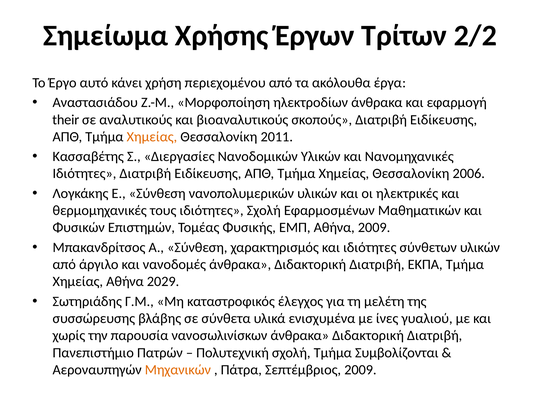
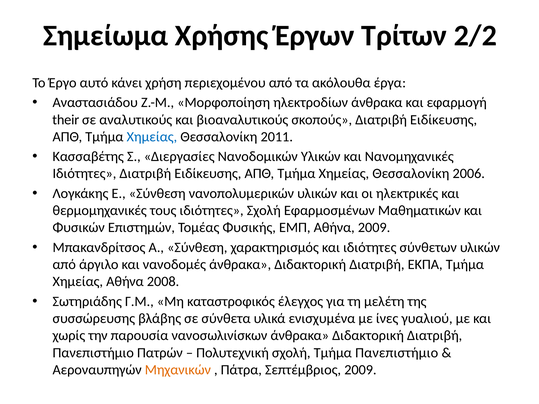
Χημείας at (152, 137) colour: orange -> blue
2029: 2029 -> 2008
Τμήμα Συμβολίζονται: Συμβολίζονται -> Πανεπιστήμιο
